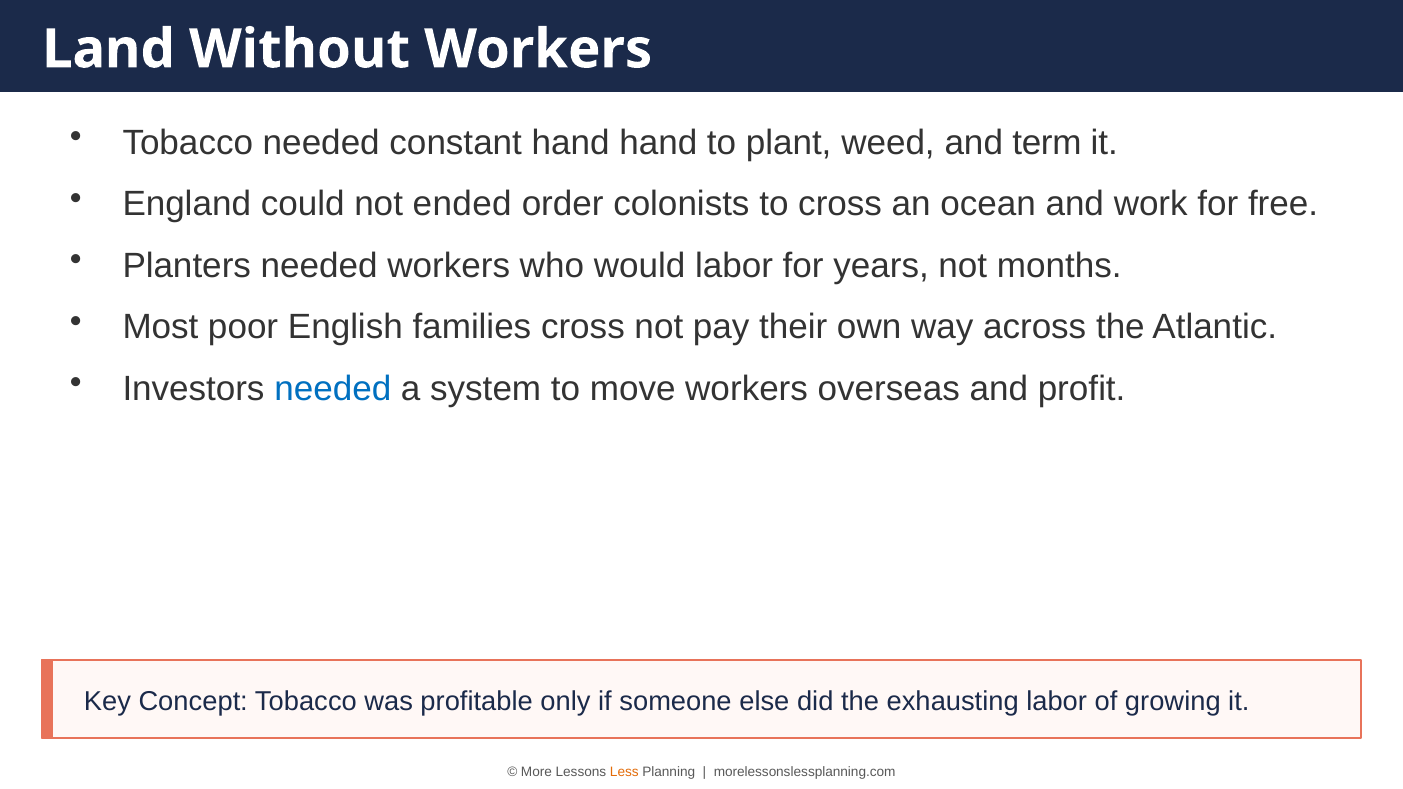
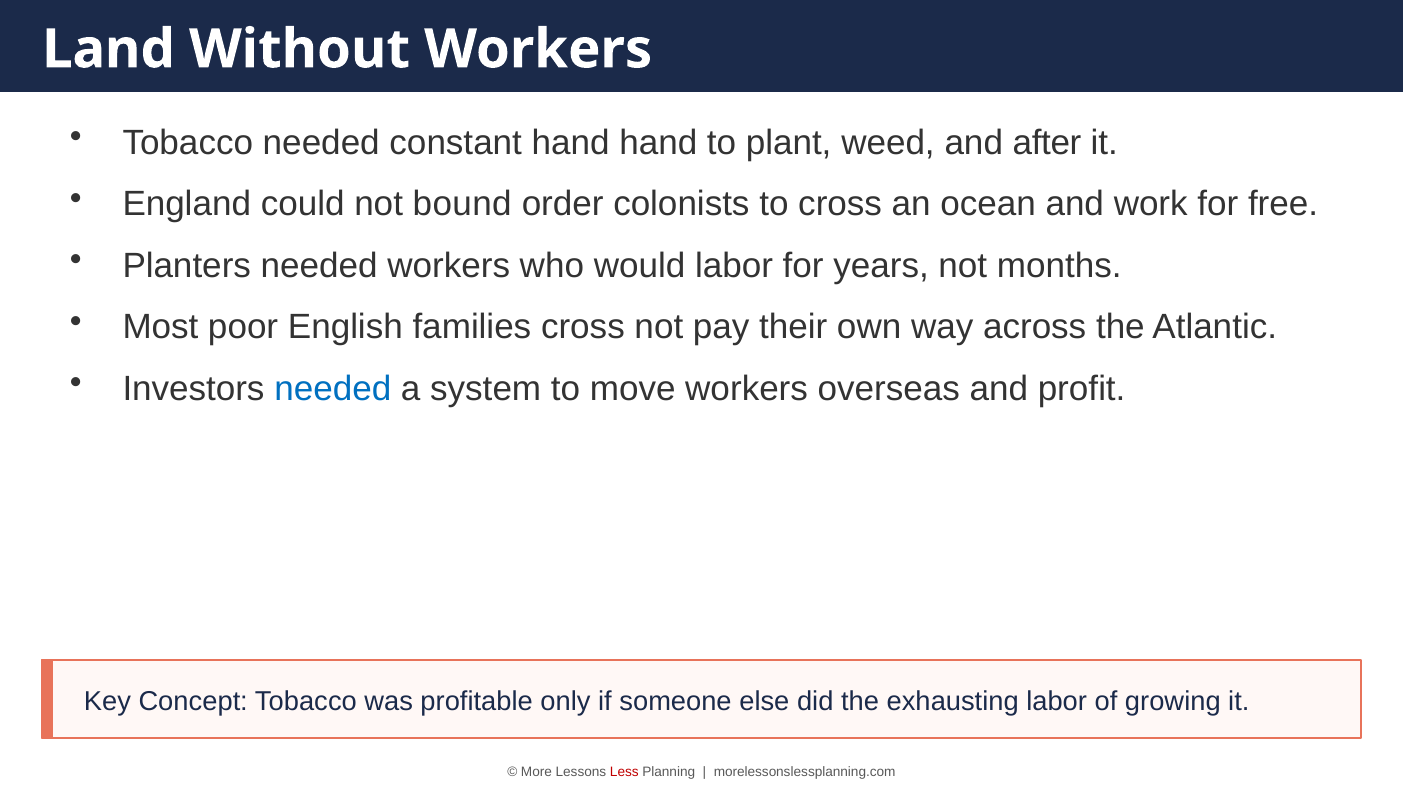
term: term -> after
ended: ended -> bound
Less colour: orange -> red
